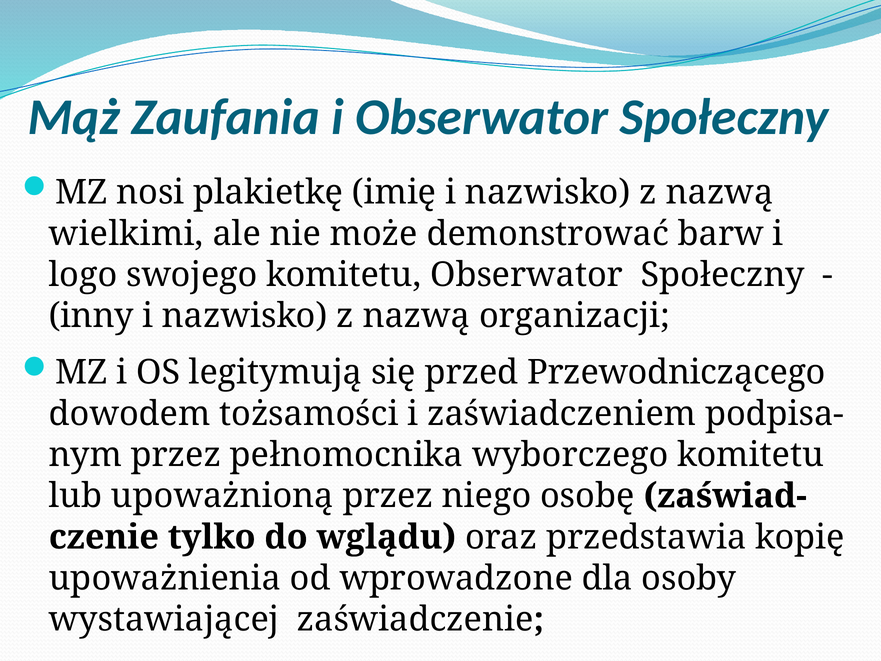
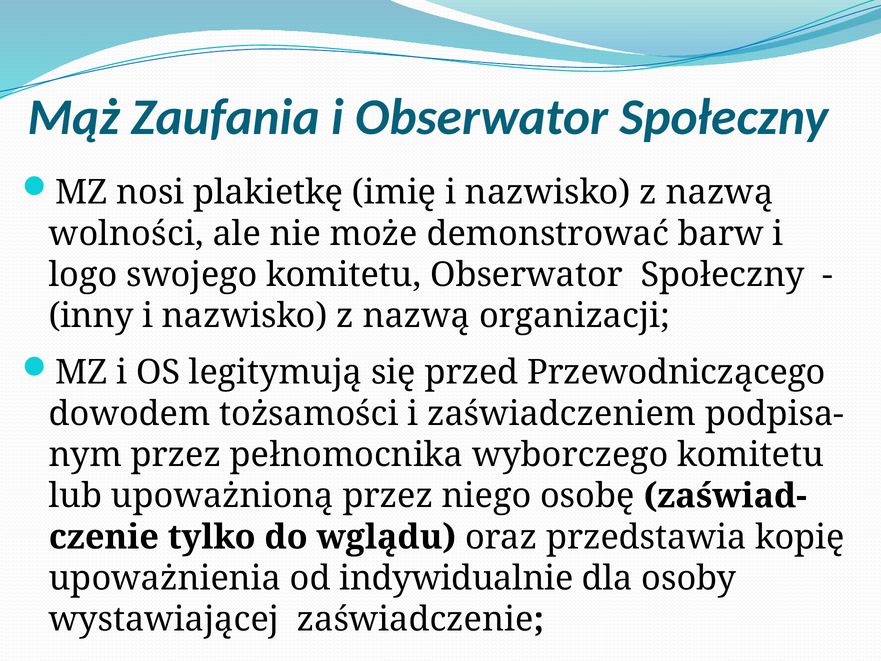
wielkimi: wielkimi -> wolności
wprowadzone: wprowadzone -> indywidualnie
